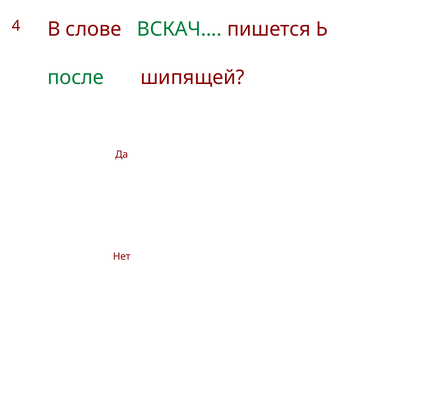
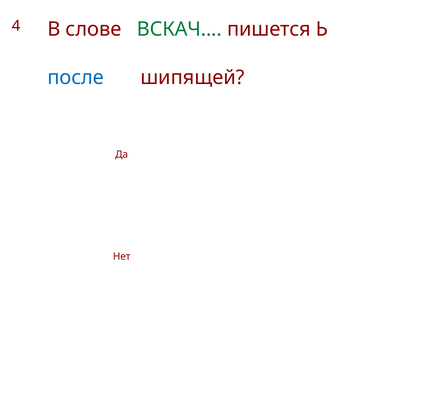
после colour: green -> blue
